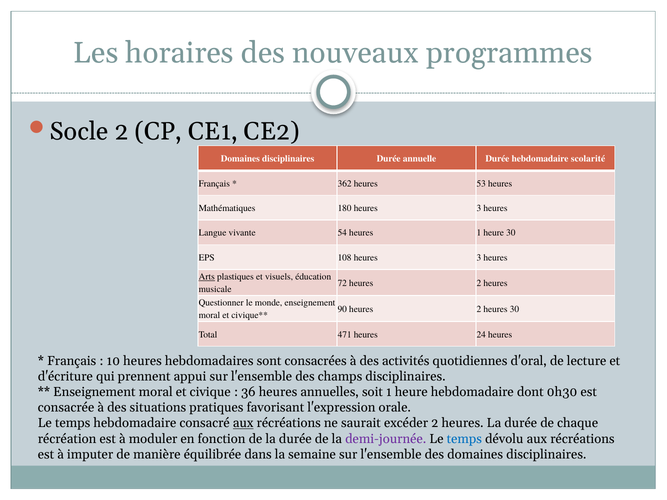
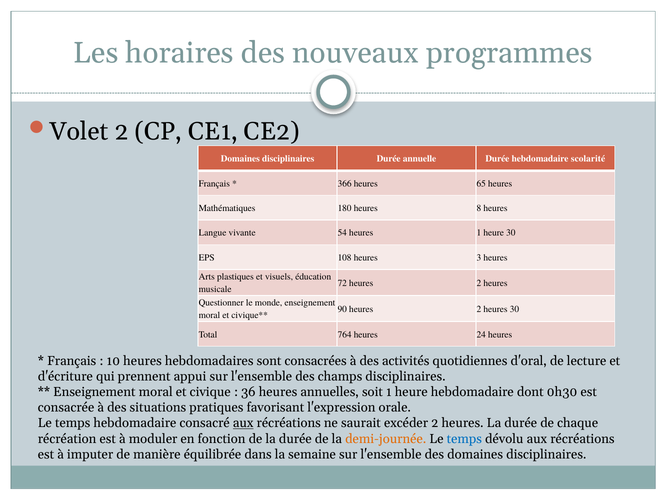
Socle: Socle -> Volet
362: 362 -> 366
53: 53 -> 65
180 heures 3: 3 -> 8
Arts underline: present -> none
471: 471 -> 764
demi-journée colour: purple -> orange
